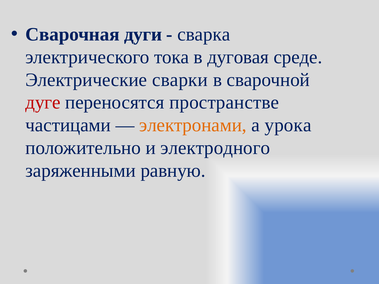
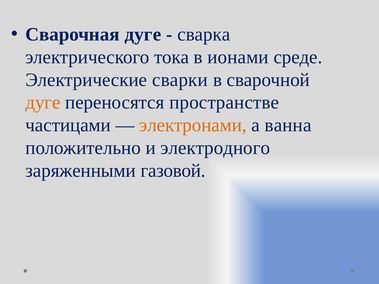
Сварочная дуги: дуги -> дуге
дуговая: дуговая -> ионами
дуге at (43, 103) colour: red -> orange
урока: урока -> ванна
равную: равную -> газовой
